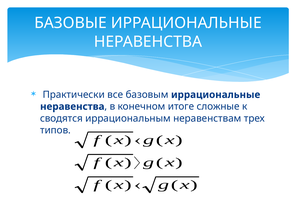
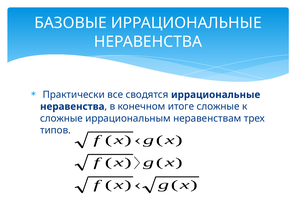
базовым: базовым -> сводятся
сводятся at (61, 118): сводятся -> сложные
